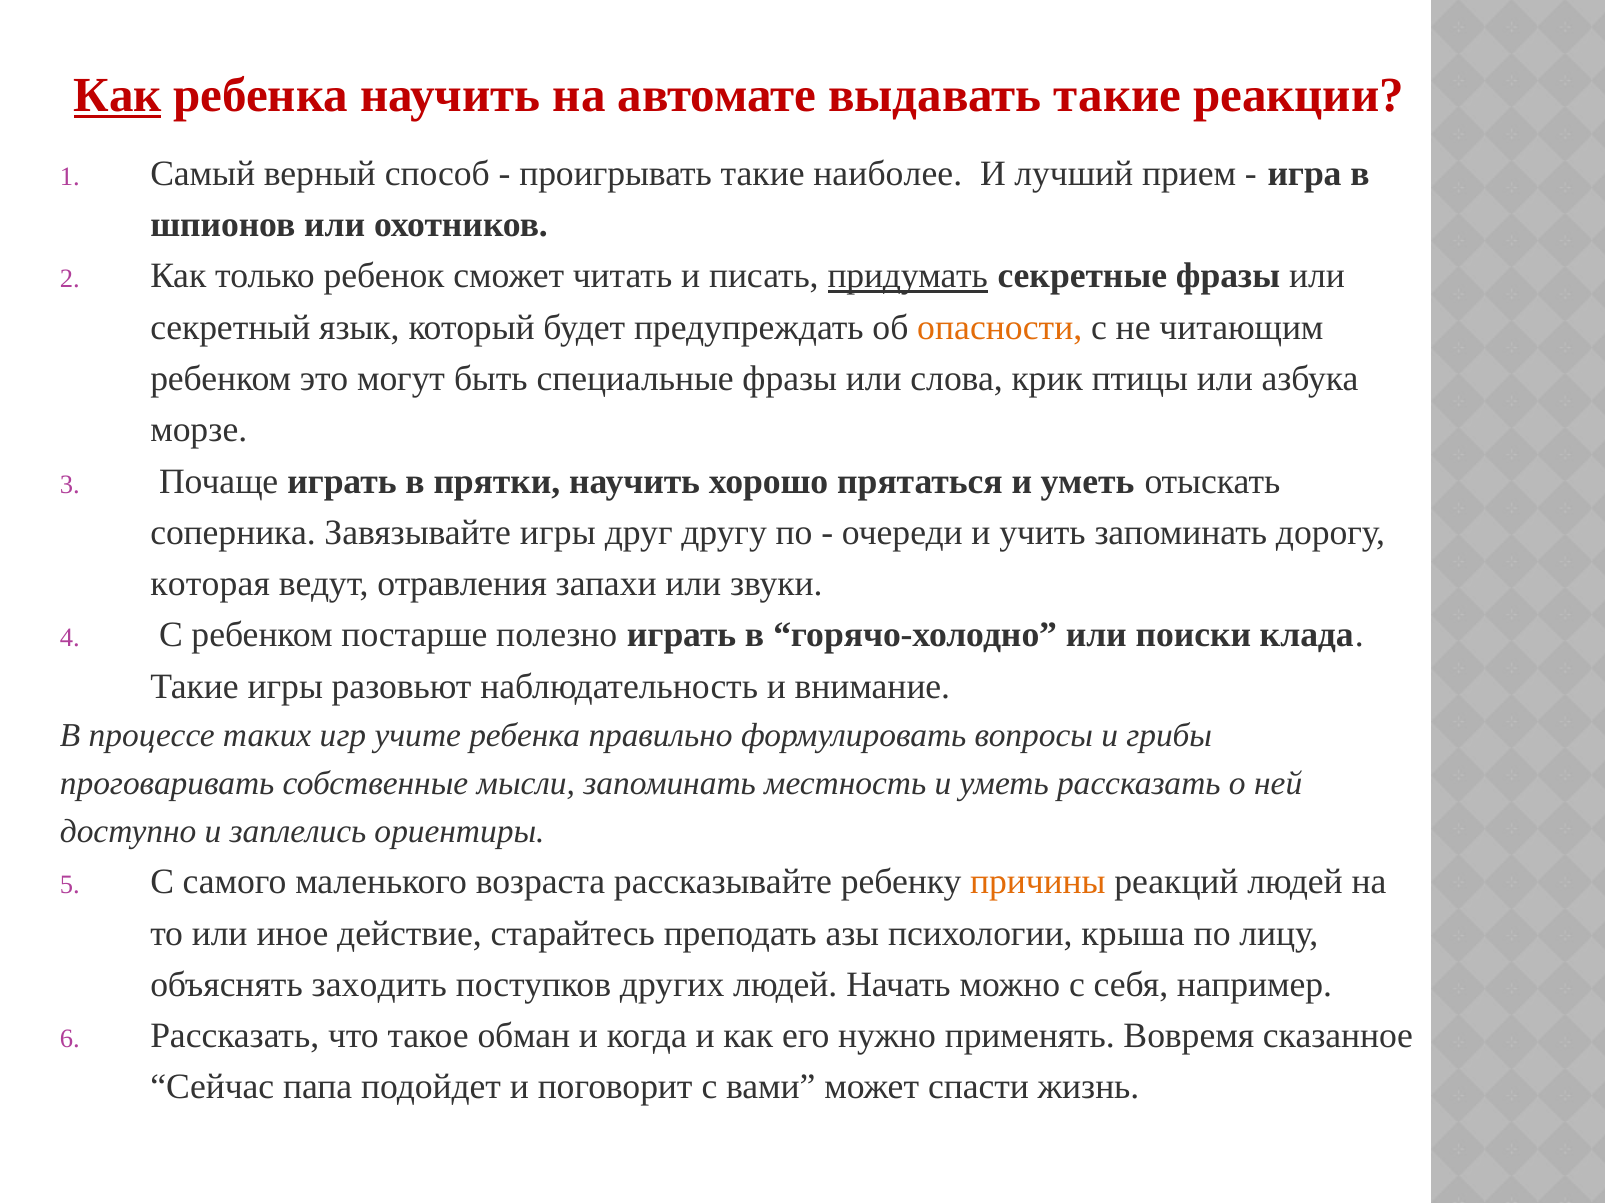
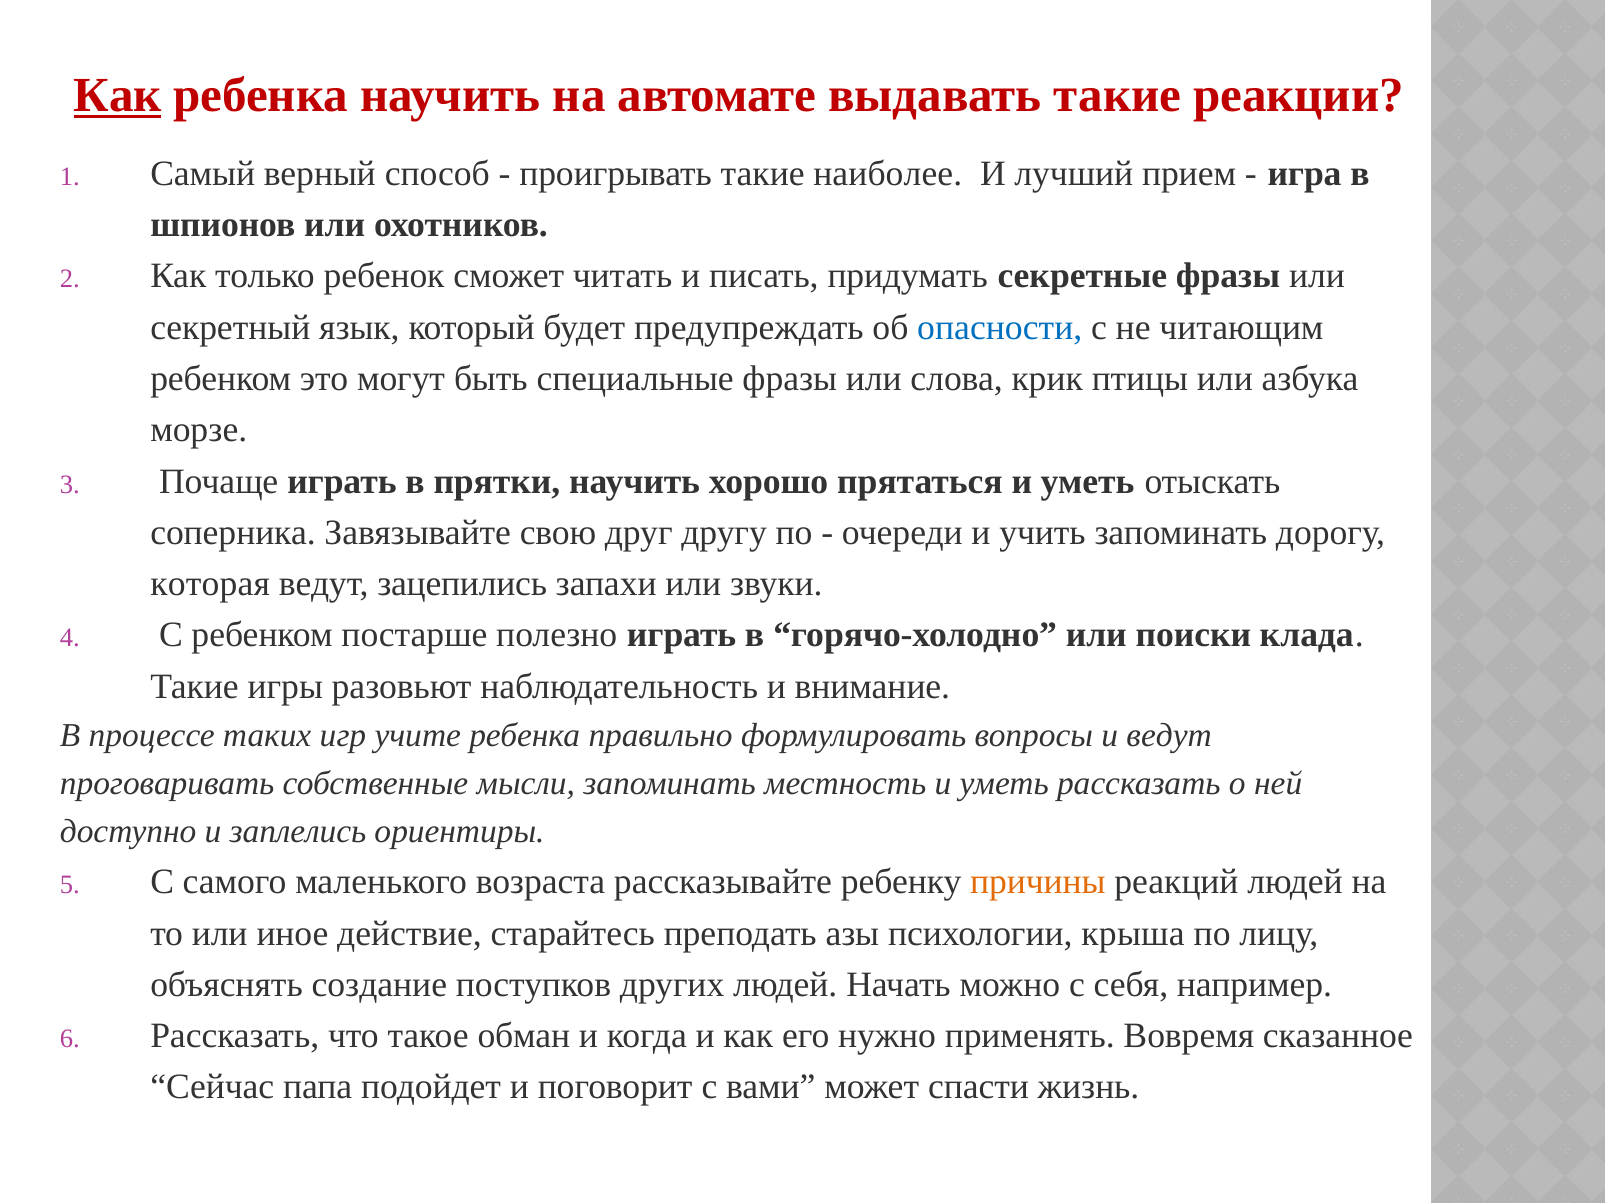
придумать underline: present -> none
опасности colour: orange -> blue
Завязывайте игры: игры -> свою
отравления: отравления -> зацепились
и грибы: грибы -> ведут
заходить: заходить -> создание
